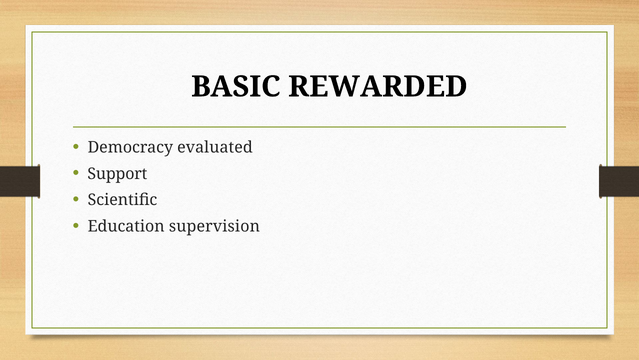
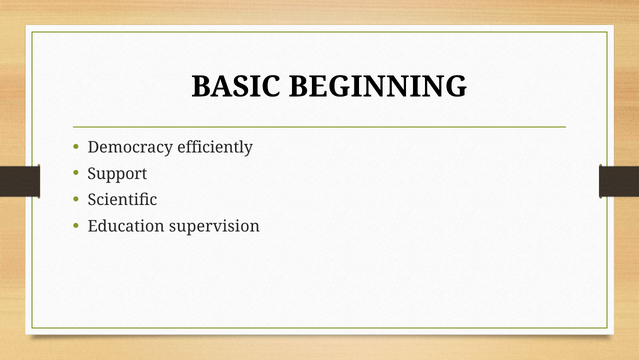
REWARDED: REWARDED -> BEGINNING
evaluated: evaluated -> efficiently
